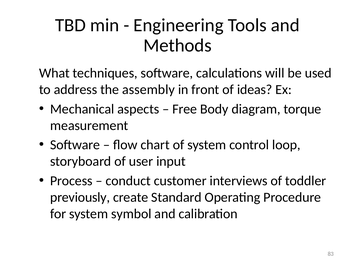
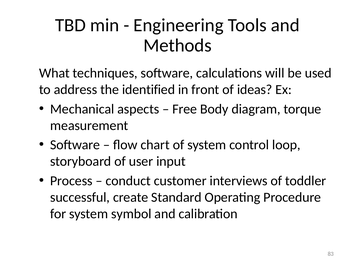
assembly: assembly -> identified
previously: previously -> successful
